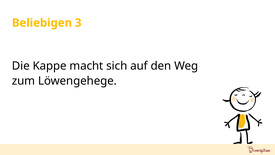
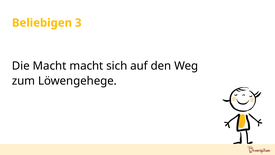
Die Kappe: Kappe -> Macht
